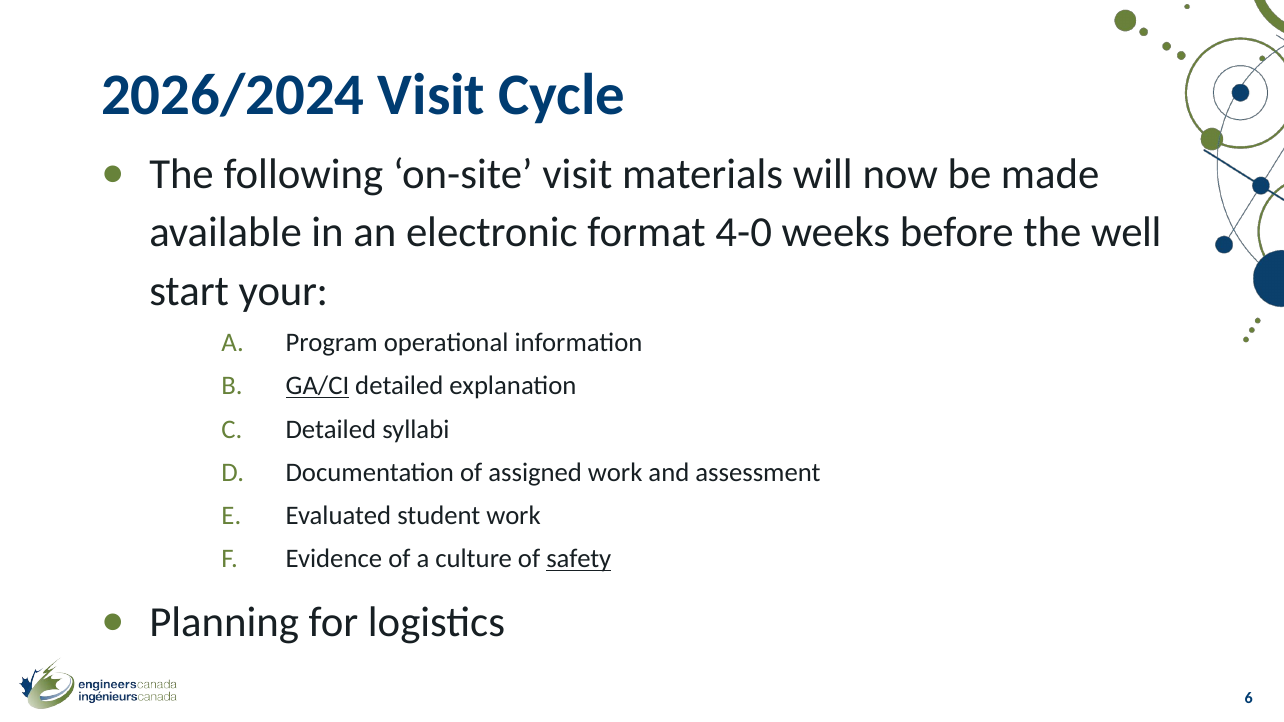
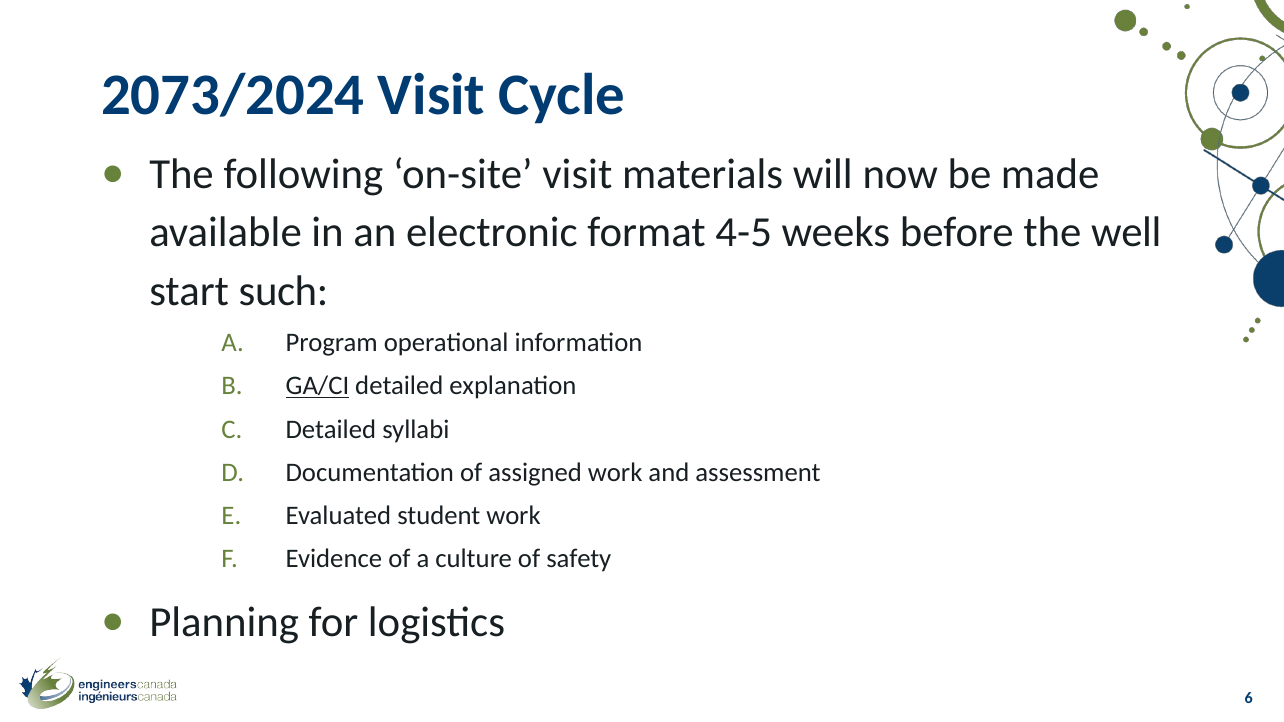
2026/2024: 2026/2024 -> 2073/2024
4-0: 4-0 -> 4-5
your: your -> such
safety underline: present -> none
